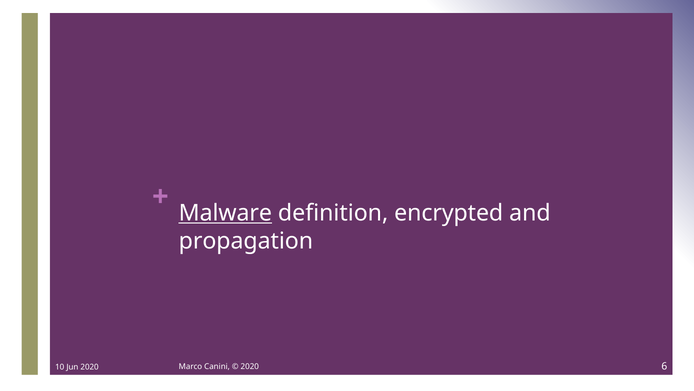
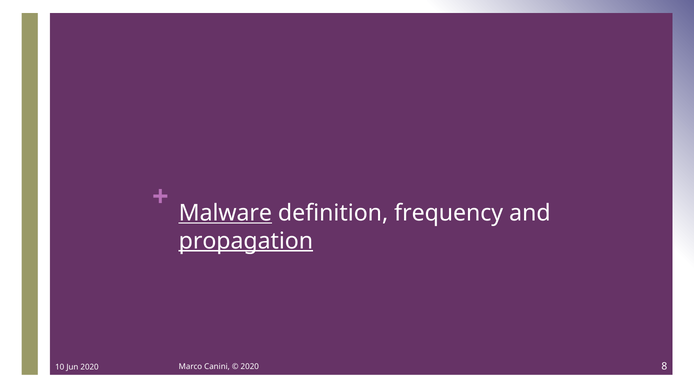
encrypted: encrypted -> frequency
propagation underline: none -> present
6: 6 -> 8
